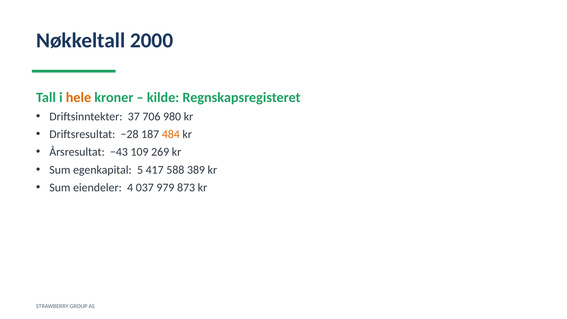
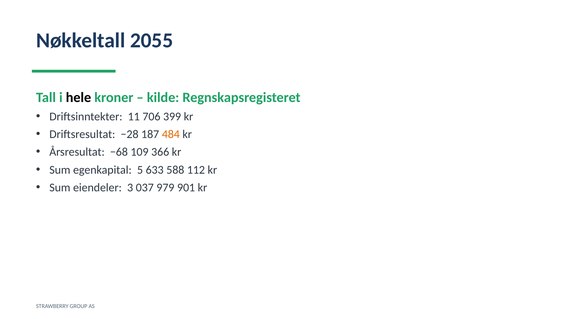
2000: 2000 -> 2055
hele colour: orange -> black
37: 37 -> 11
980: 980 -> 399
−43: −43 -> −68
269: 269 -> 366
417: 417 -> 633
389: 389 -> 112
4: 4 -> 3
873: 873 -> 901
